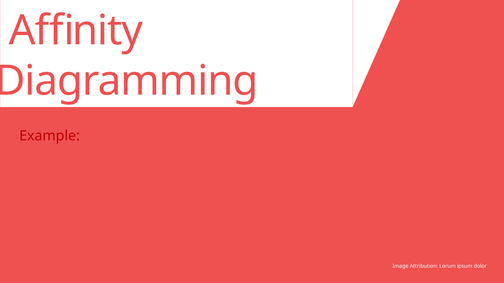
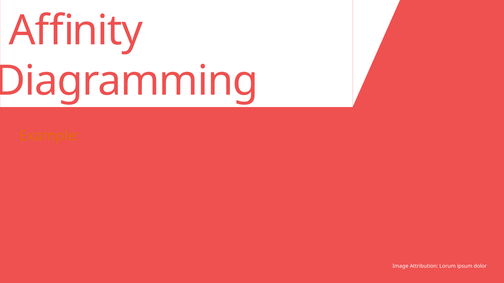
Example colour: red -> orange
